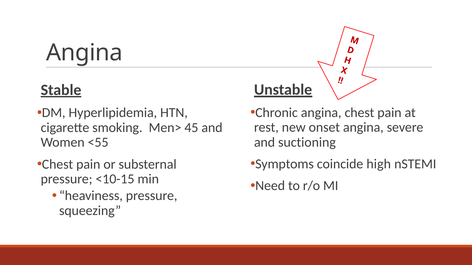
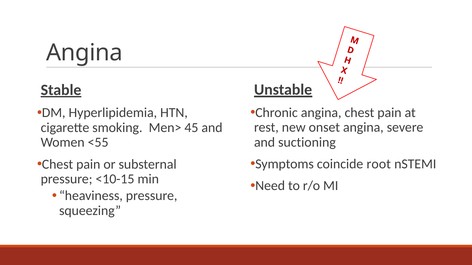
high: high -> root
